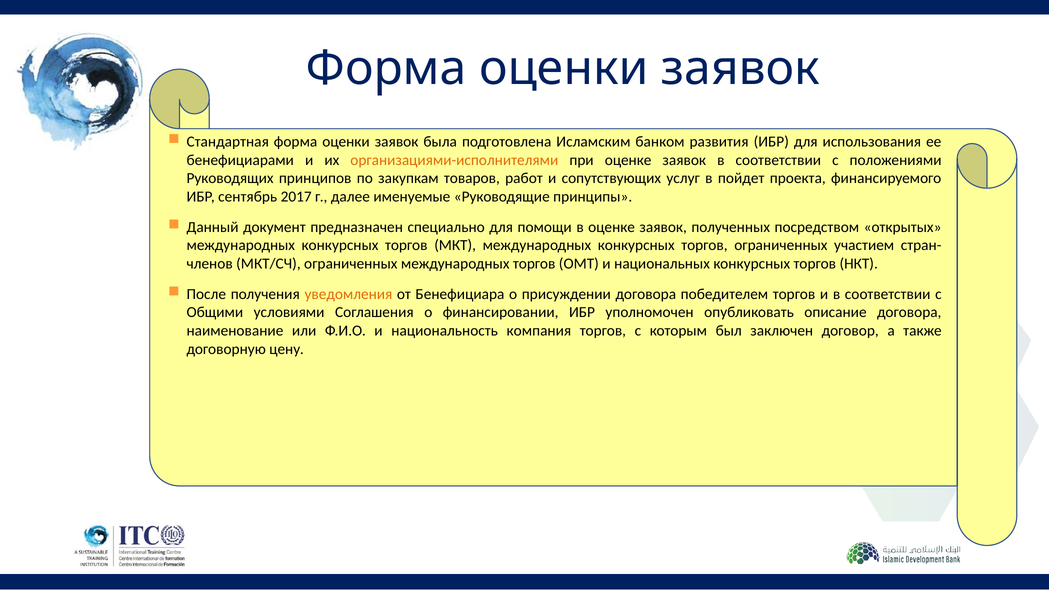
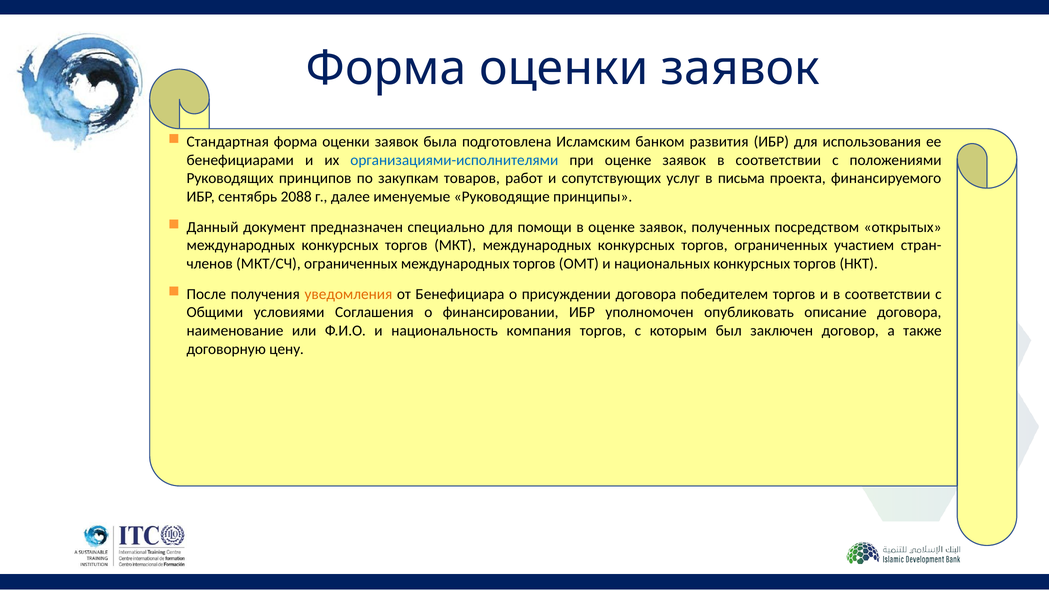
организациями-исполнителями colour: orange -> blue
пойдет: пойдет -> письма
2017: 2017 -> 2088
